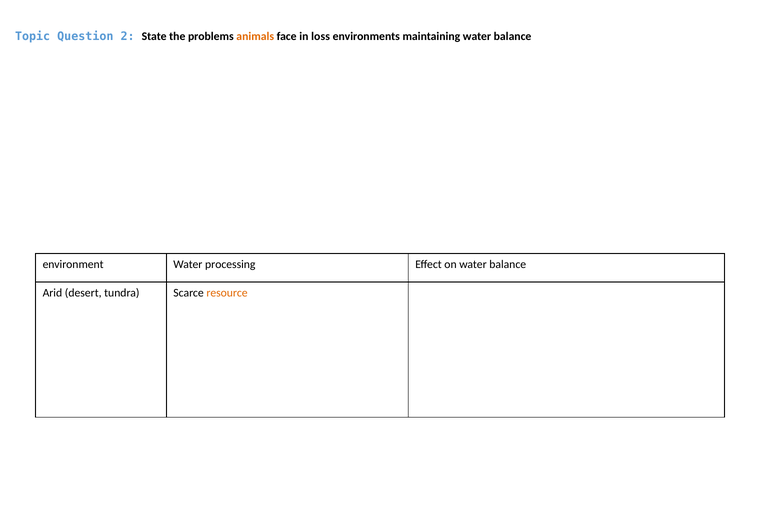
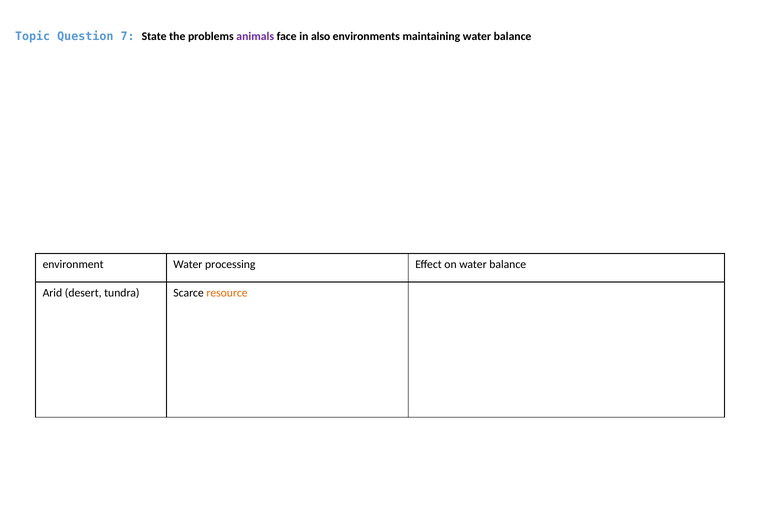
2: 2 -> 7
animals colour: orange -> purple
loss: loss -> also
